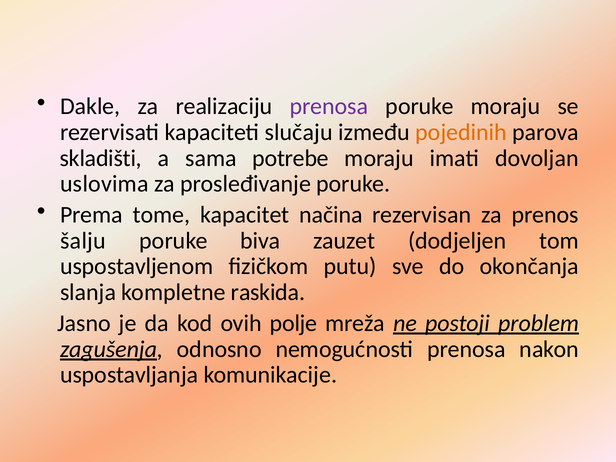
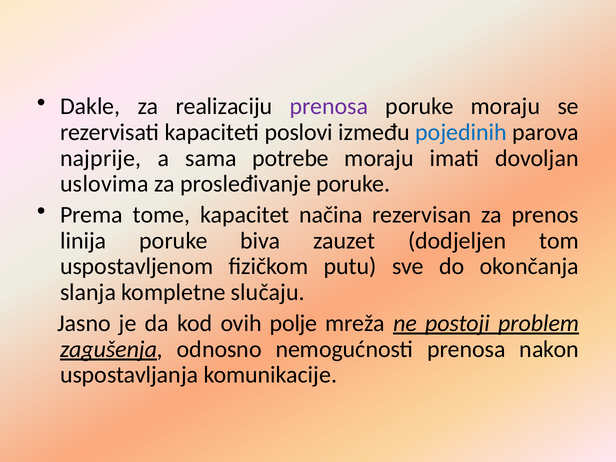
slučaju: slučaju -> poslovi
pojedinih colour: orange -> blue
skladišti: skladišti -> najprije
šalju: šalju -> linija
raskida: raskida -> slučaju
